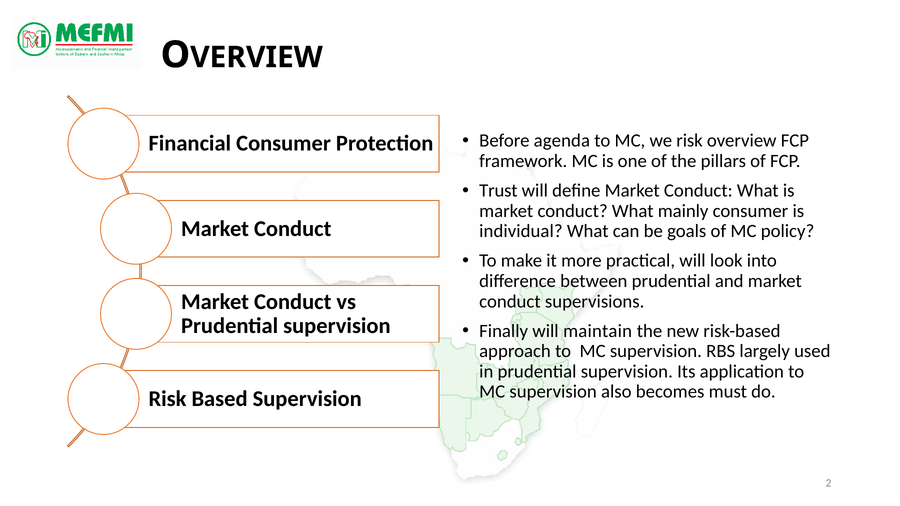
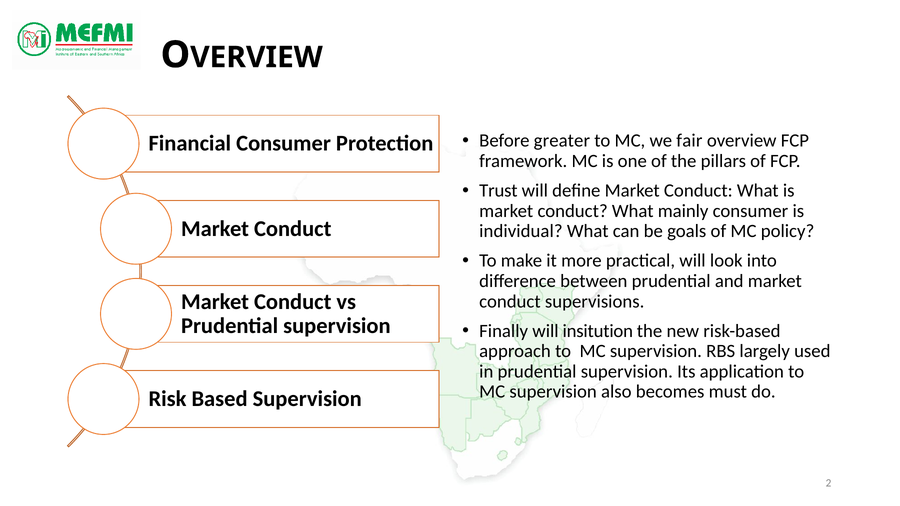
agenda: agenda -> greater
we risk: risk -> fair
maintain: maintain -> insitution
